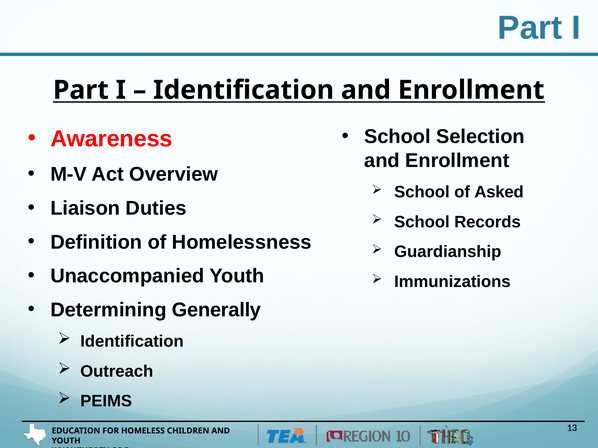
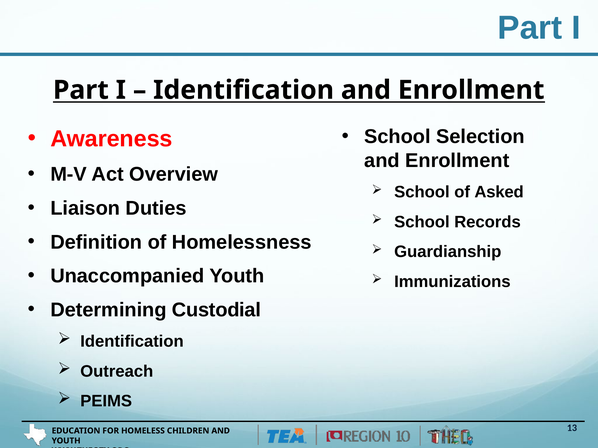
Generally: Generally -> Custodial
